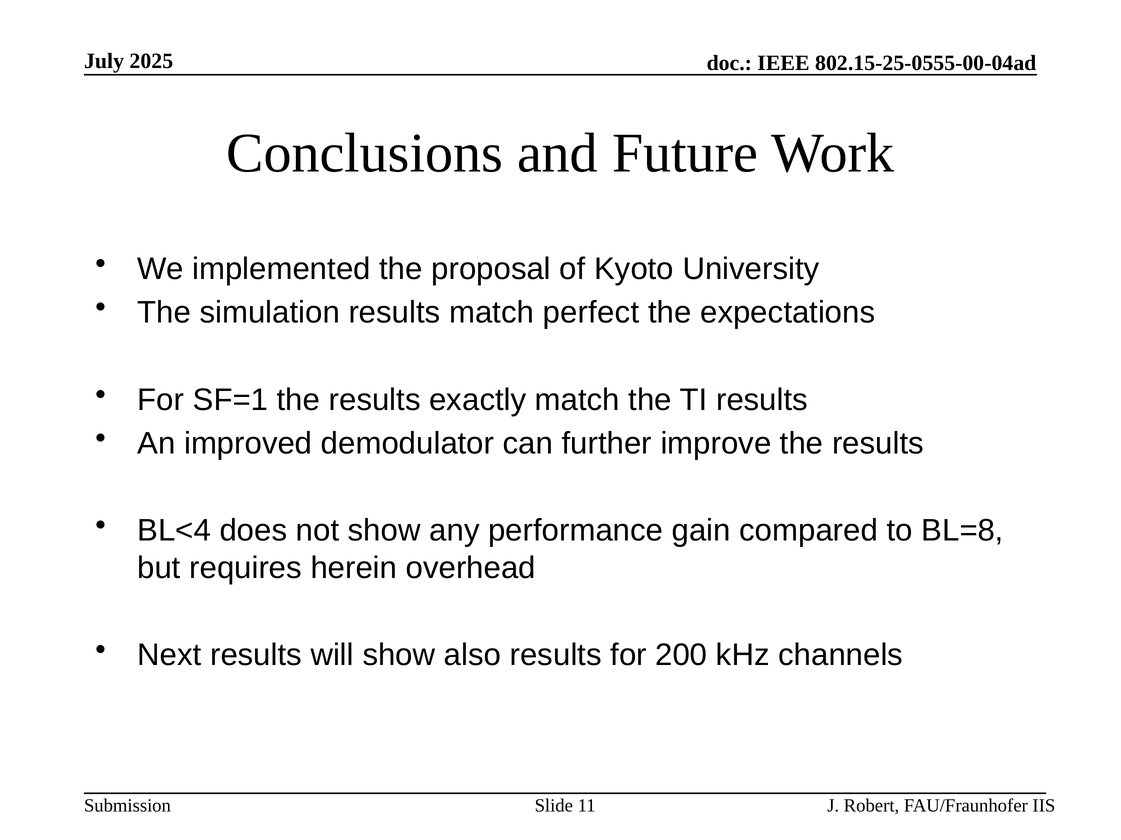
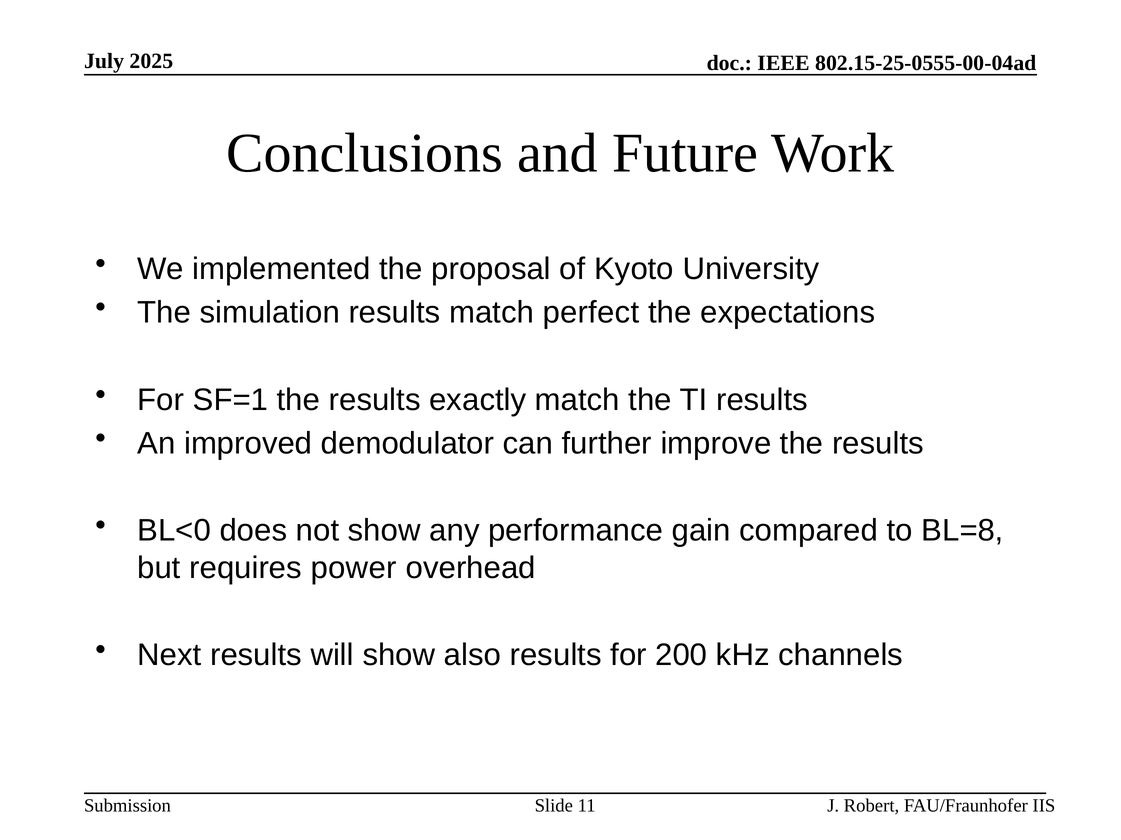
BL<4: BL<4 -> BL<0
herein: herein -> power
